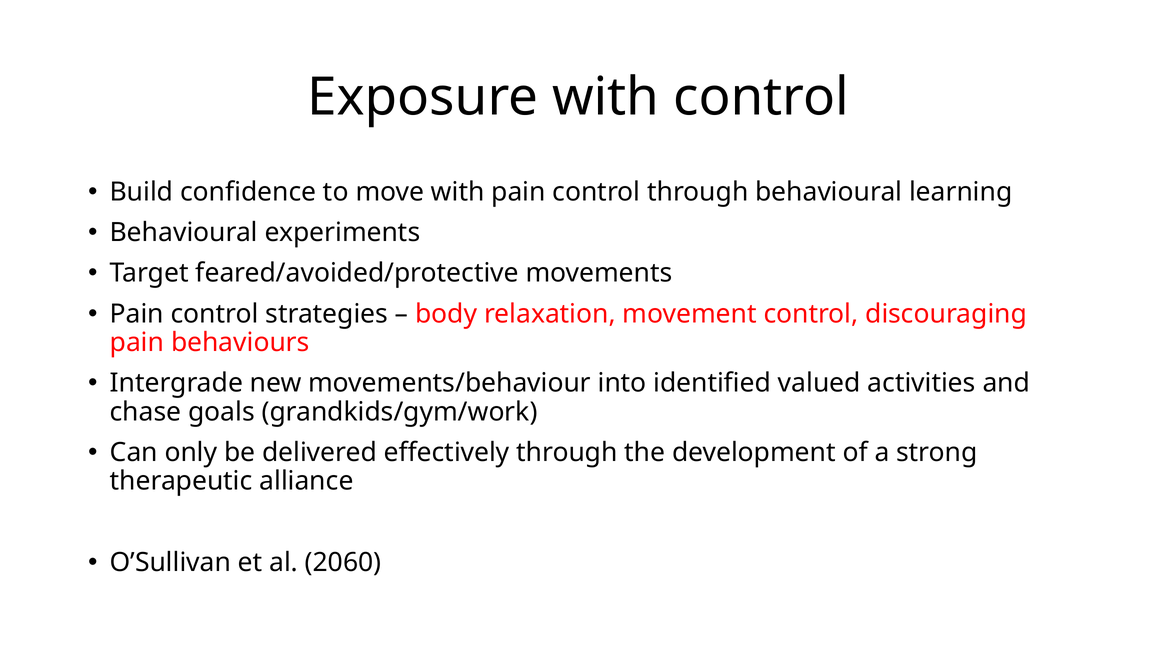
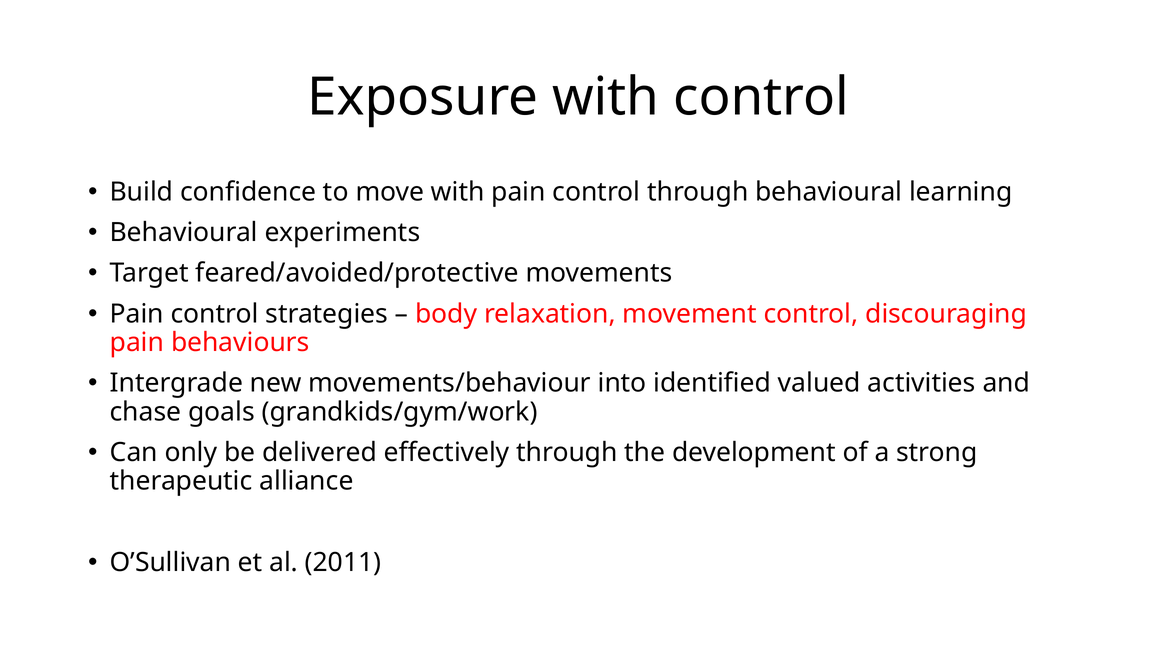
2060: 2060 -> 2011
